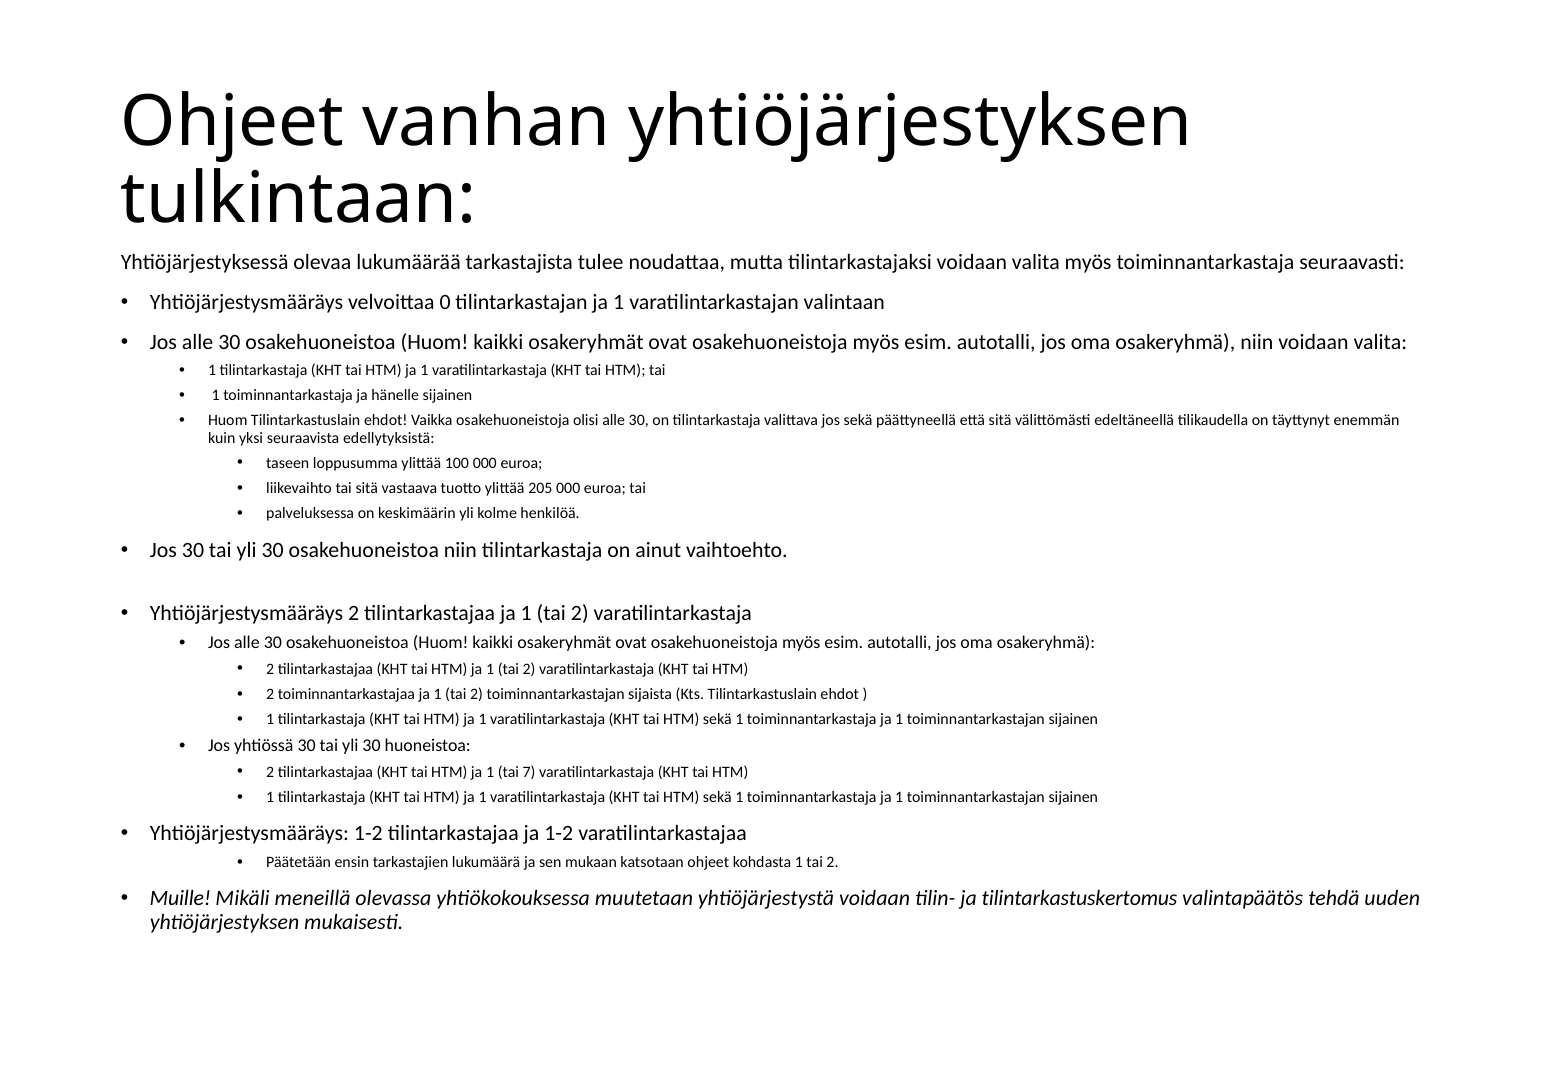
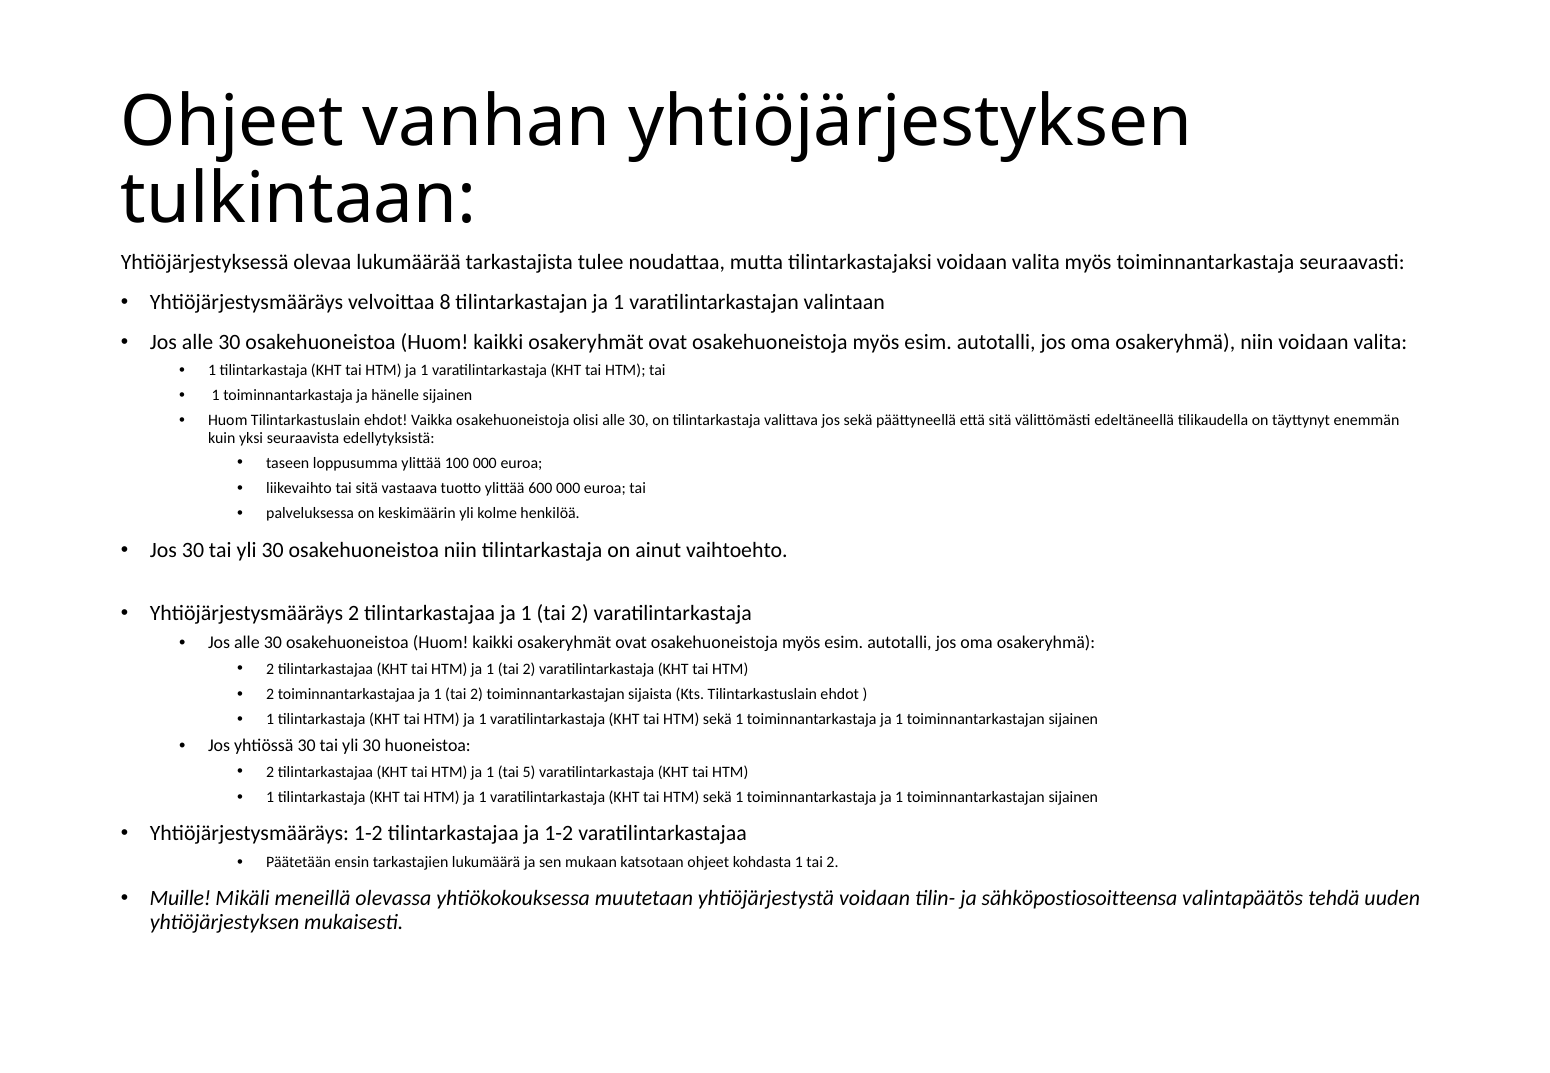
0: 0 -> 8
205: 205 -> 600
7: 7 -> 5
tilintarkastuskertomus: tilintarkastuskertomus -> sähköpostiosoitteensa
